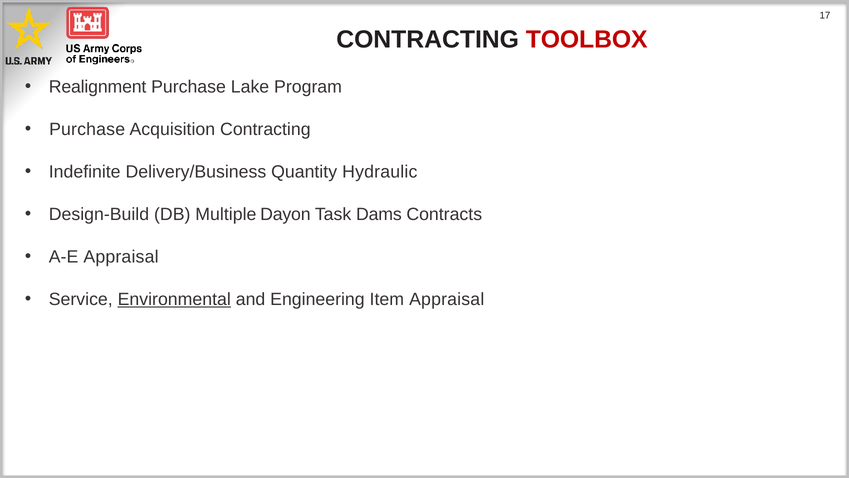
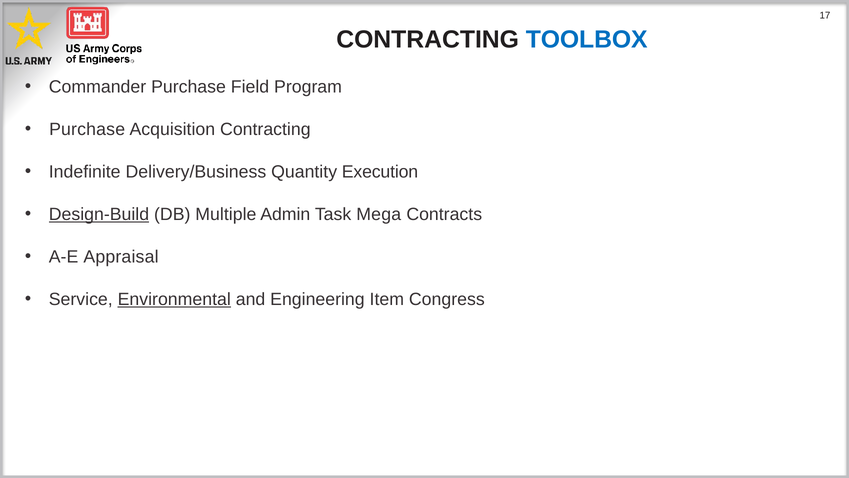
TOOLBOX colour: red -> blue
Realignment: Realignment -> Commander
Lake: Lake -> Field
Hydraulic: Hydraulic -> Execution
Design-Build underline: none -> present
Dayon: Dayon -> Admin
Dams: Dams -> Mega
Item Appraisal: Appraisal -> Congress
